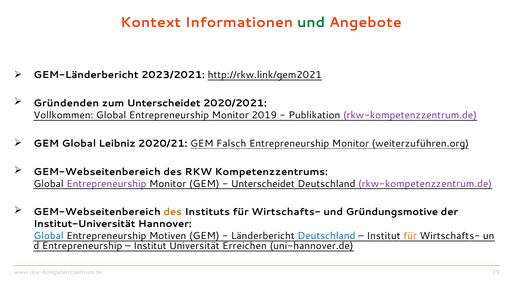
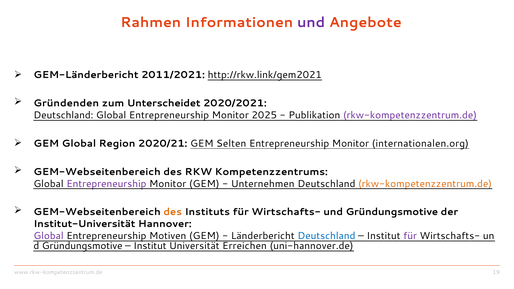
Kontext: Kontext -> Rahmen
und at (311, 23) colour: green -> purple
2023/2021: 2023/2021 -> 2011/2021
Vollkommen at (63, 115): Vollkommen -> Deutschland
2019: 2019 -> 2025
Leibniz: Leibniz -> Region
Falsch: Falsch -> Selten
weiterzuführen.org: weiterzuführen.org -> internationalen.org
Unterscheidet at (263, 184): Unterscheidet -> Unternehmen
rkw-kompetenzzentrum.de at (425, 184) colour: purple -> orange
Global at (49, 236) colour: blue -> purple
für at (410, 236) colour: orange -> purple
Entrepreneurship at (82, 246): Entrepreneurship -> Gründungsmotive
